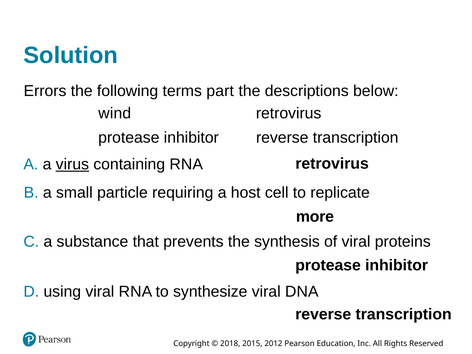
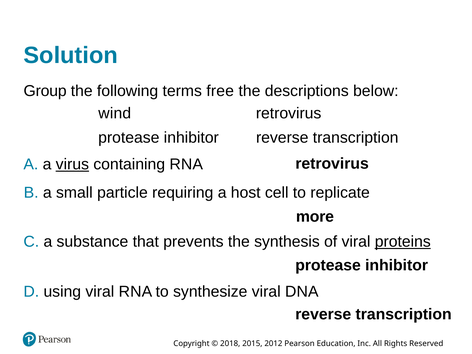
Errors: Errors -> Group
part: part -> free
proteins underline: none -> present
